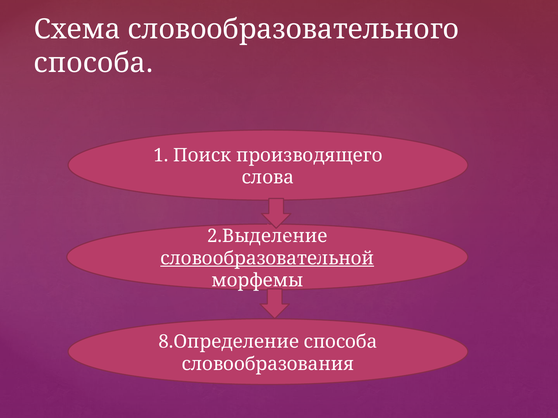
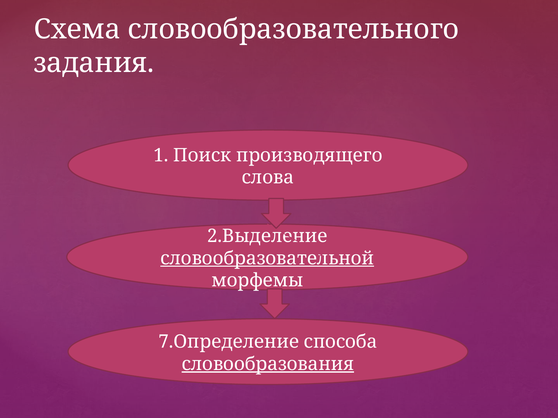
способа at (94, 63): способа -> задания
8.Определение: 8.Определение -> 7.Определение
словообразования underline: none -> present
